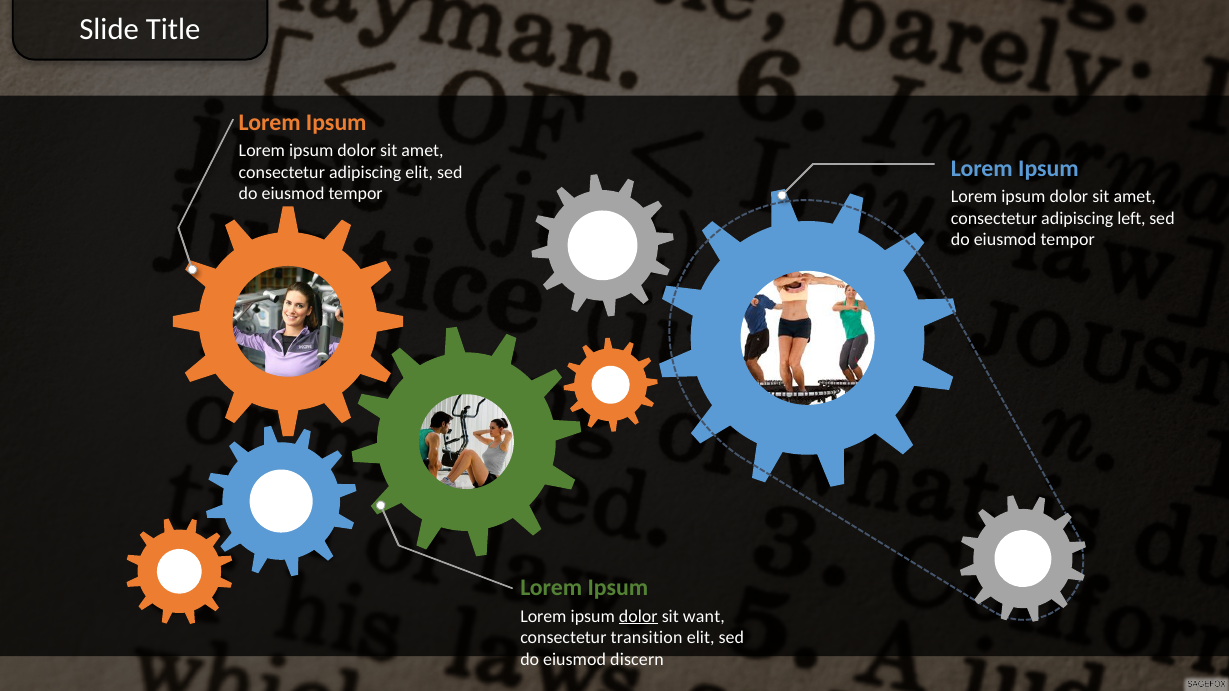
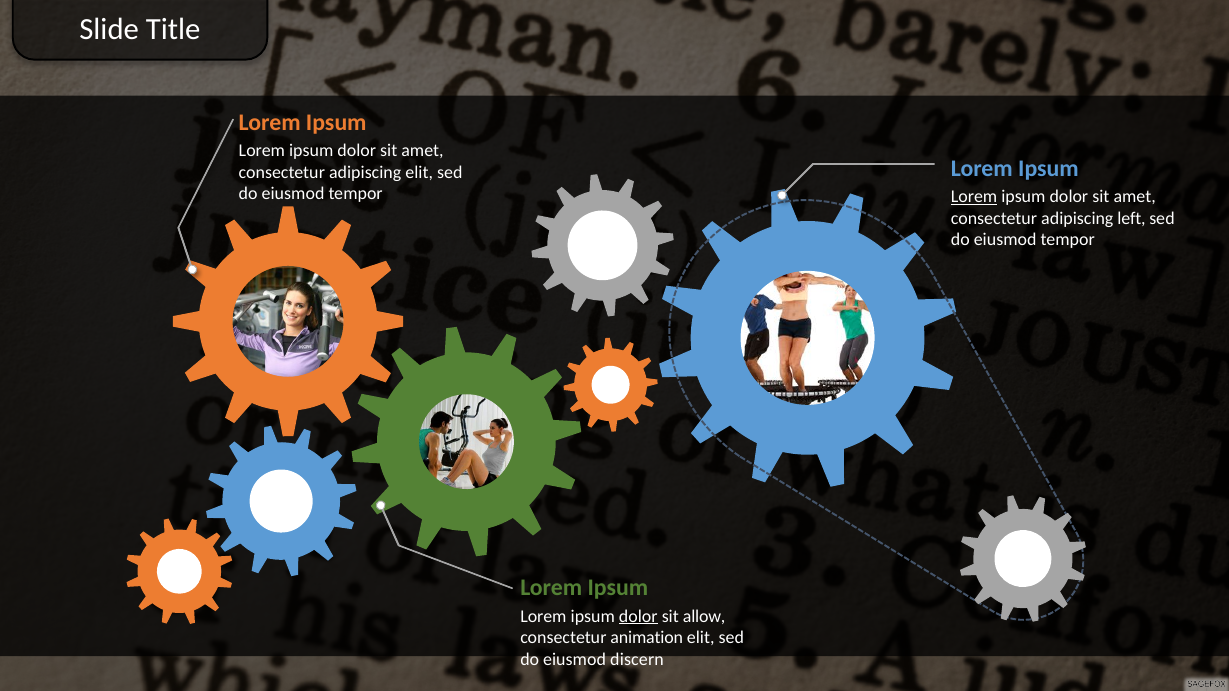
Lorem at (974, 197) underline: none -> present
want: want -> allow
transition: transition -> animation
